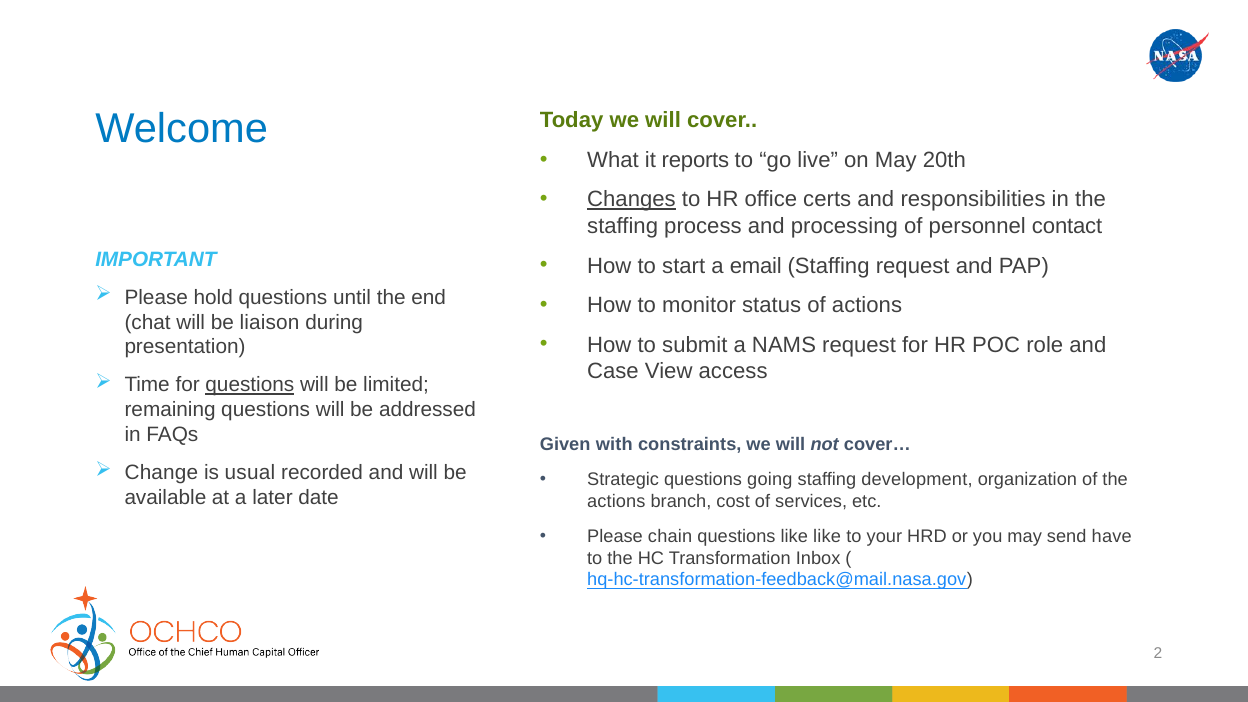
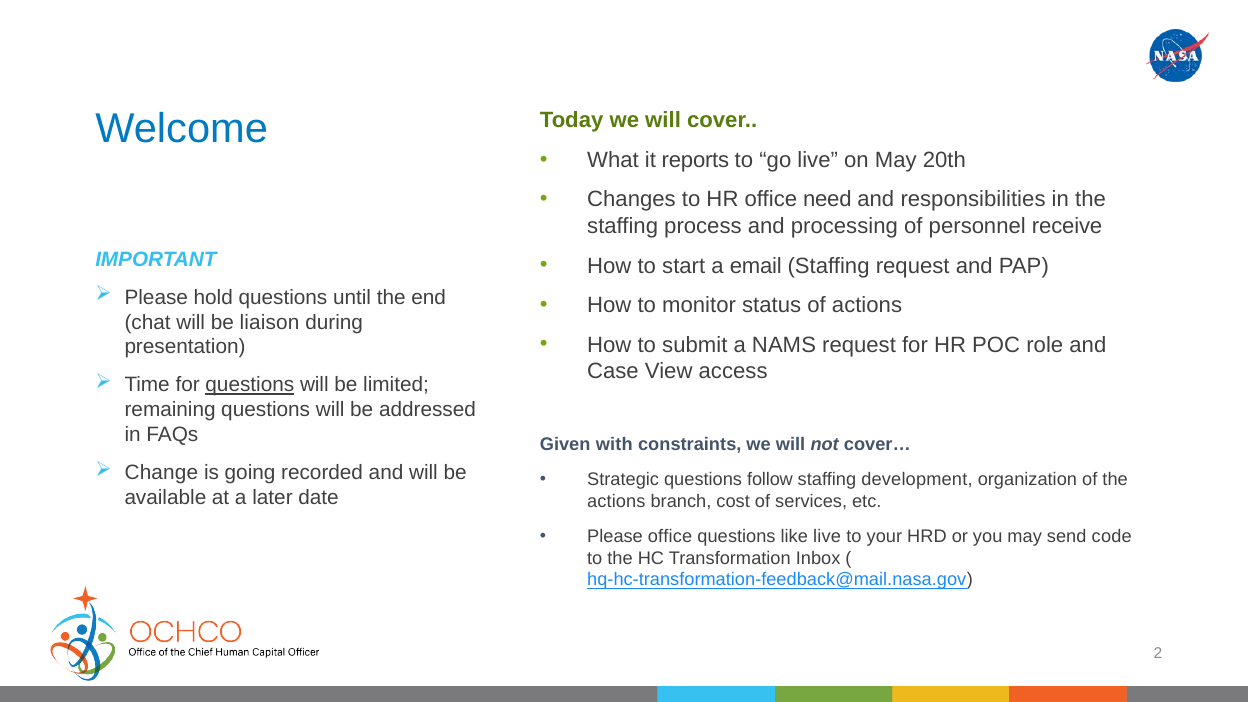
Changes underline: present -> none
certs: certs -> need
contact: contact -> receive
usual: usual -> going
going: going -> follow
Please chain: chain -> office
like like: like -> live
have: have -> code
